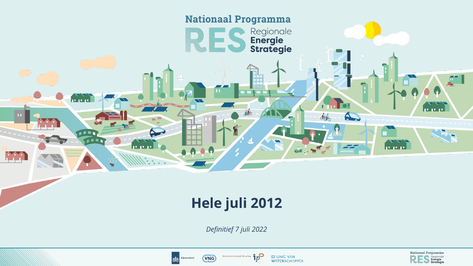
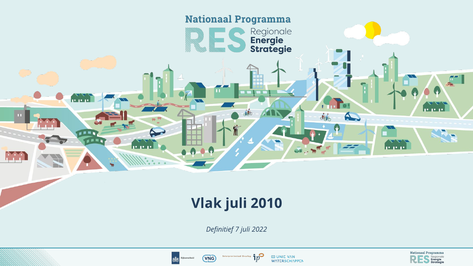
Hele: Hele -> Vlak
2012: 2012 -> 2010
